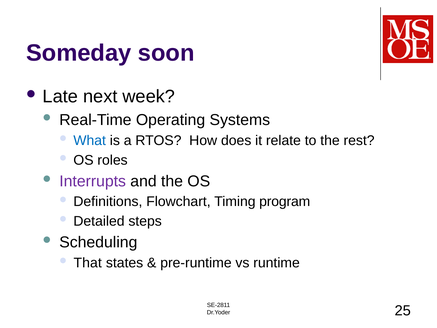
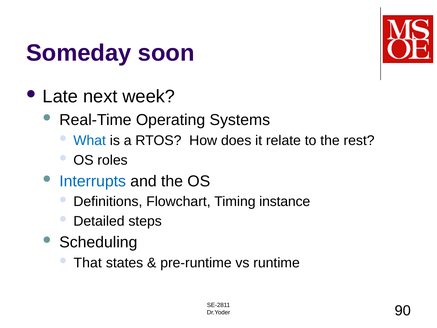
Interrupts colour: purple -> blue
program: program -> instance
25: 25 -> 90
